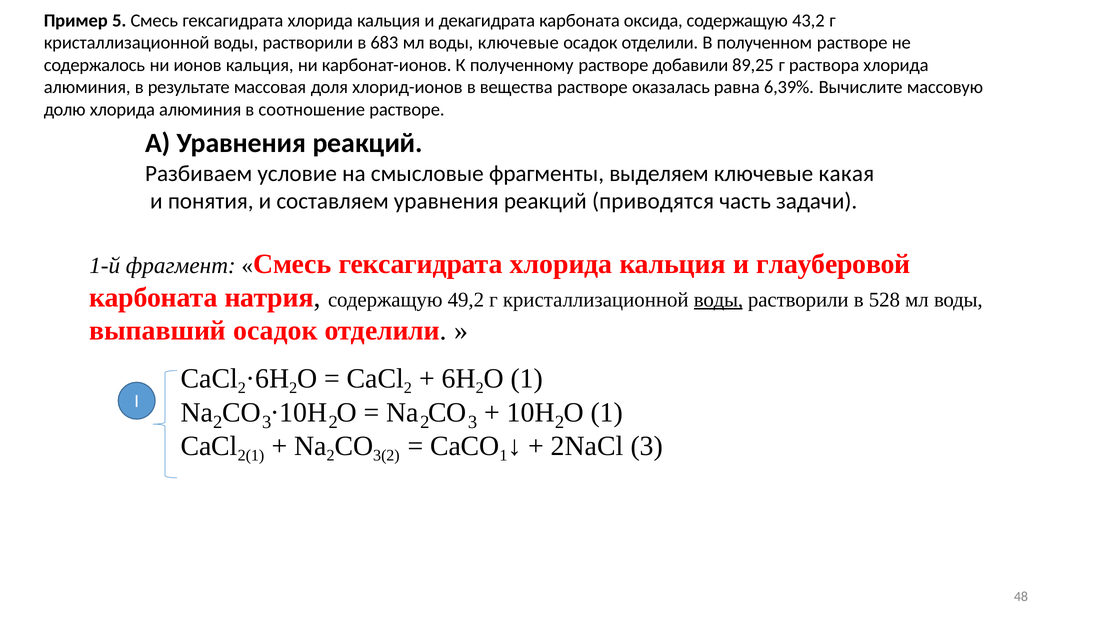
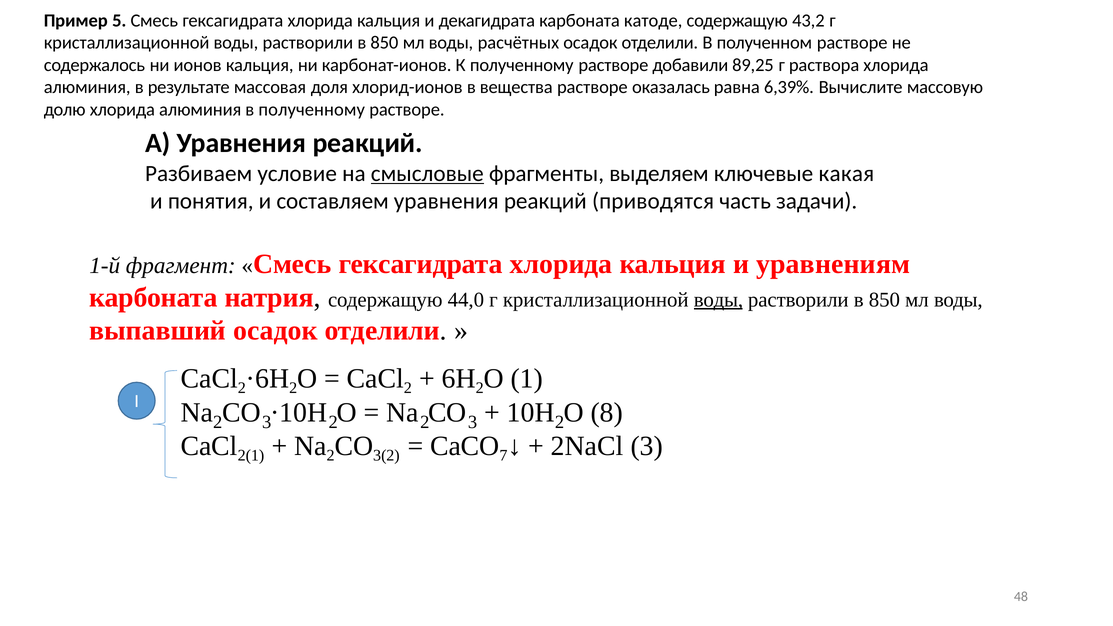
оксида: оксида -> катоде
683 at (384, 43): 683 -> 850
воды ключевые: ключевые -> расчётных
в соотношение: соотношение -> полученному
смысловые underline: none -> present
глауберовой: глауберовой -> уравнениям
49,2: 49,2 -> 44,0
528 at (884, 300): 528 -> 850
10H O 1: 1 -> 8
1 at (503, 455): 1 -> 7
